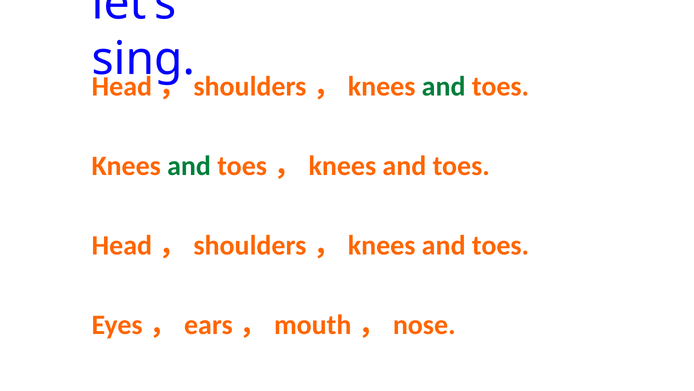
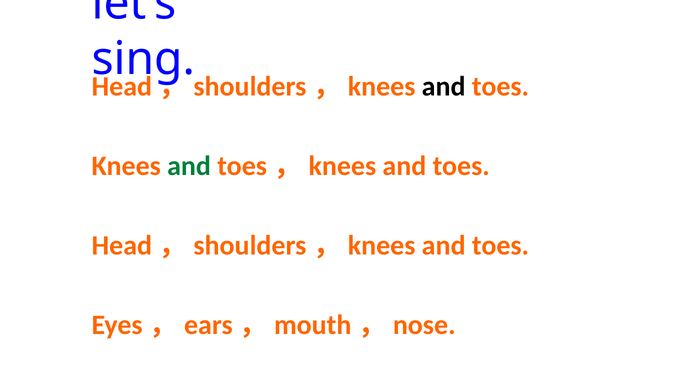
and at (444, 86) colour: green -> black
